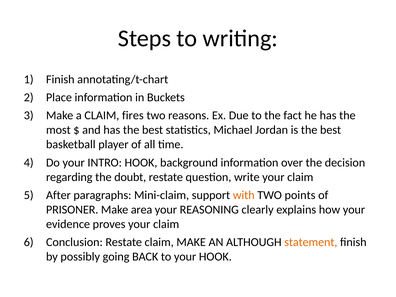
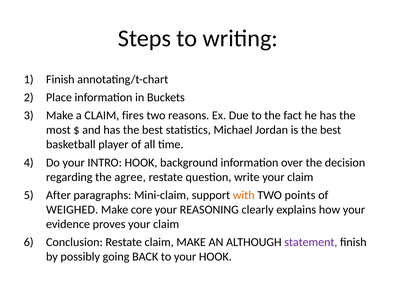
doubt: doubt -> agree
PRISONER: PRISONER -> WEIGHED
area: area -> core
statement colour: orange -> purple
